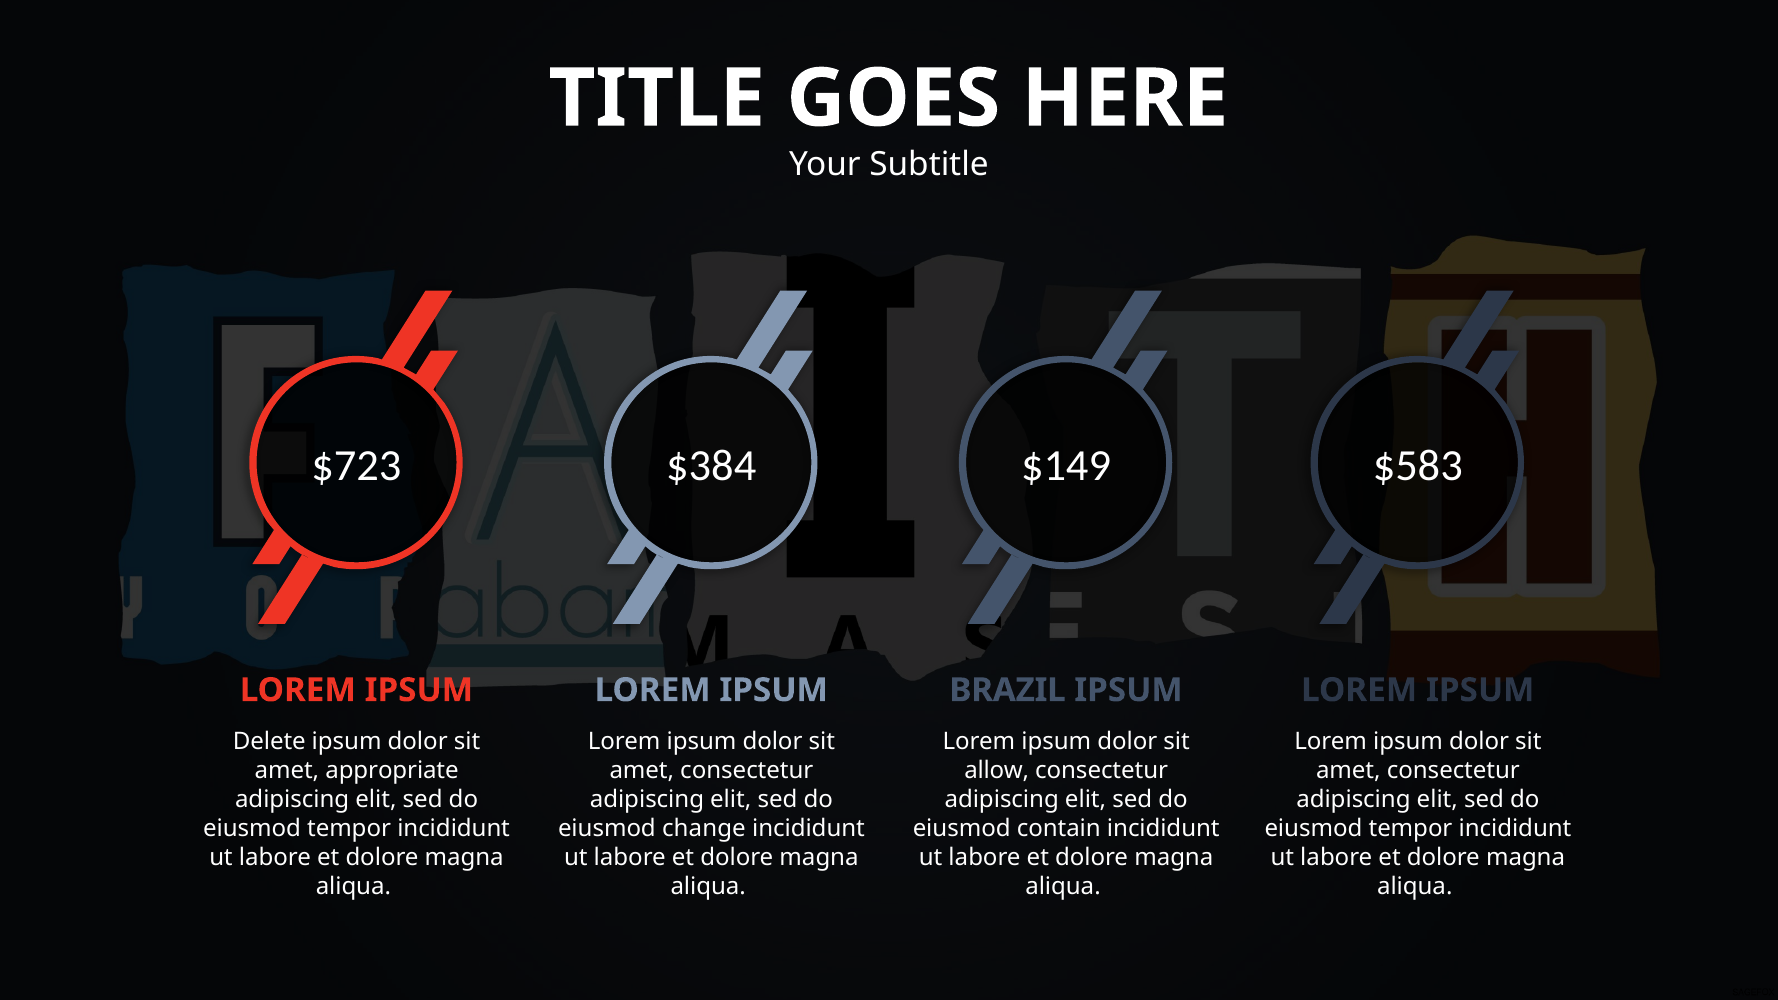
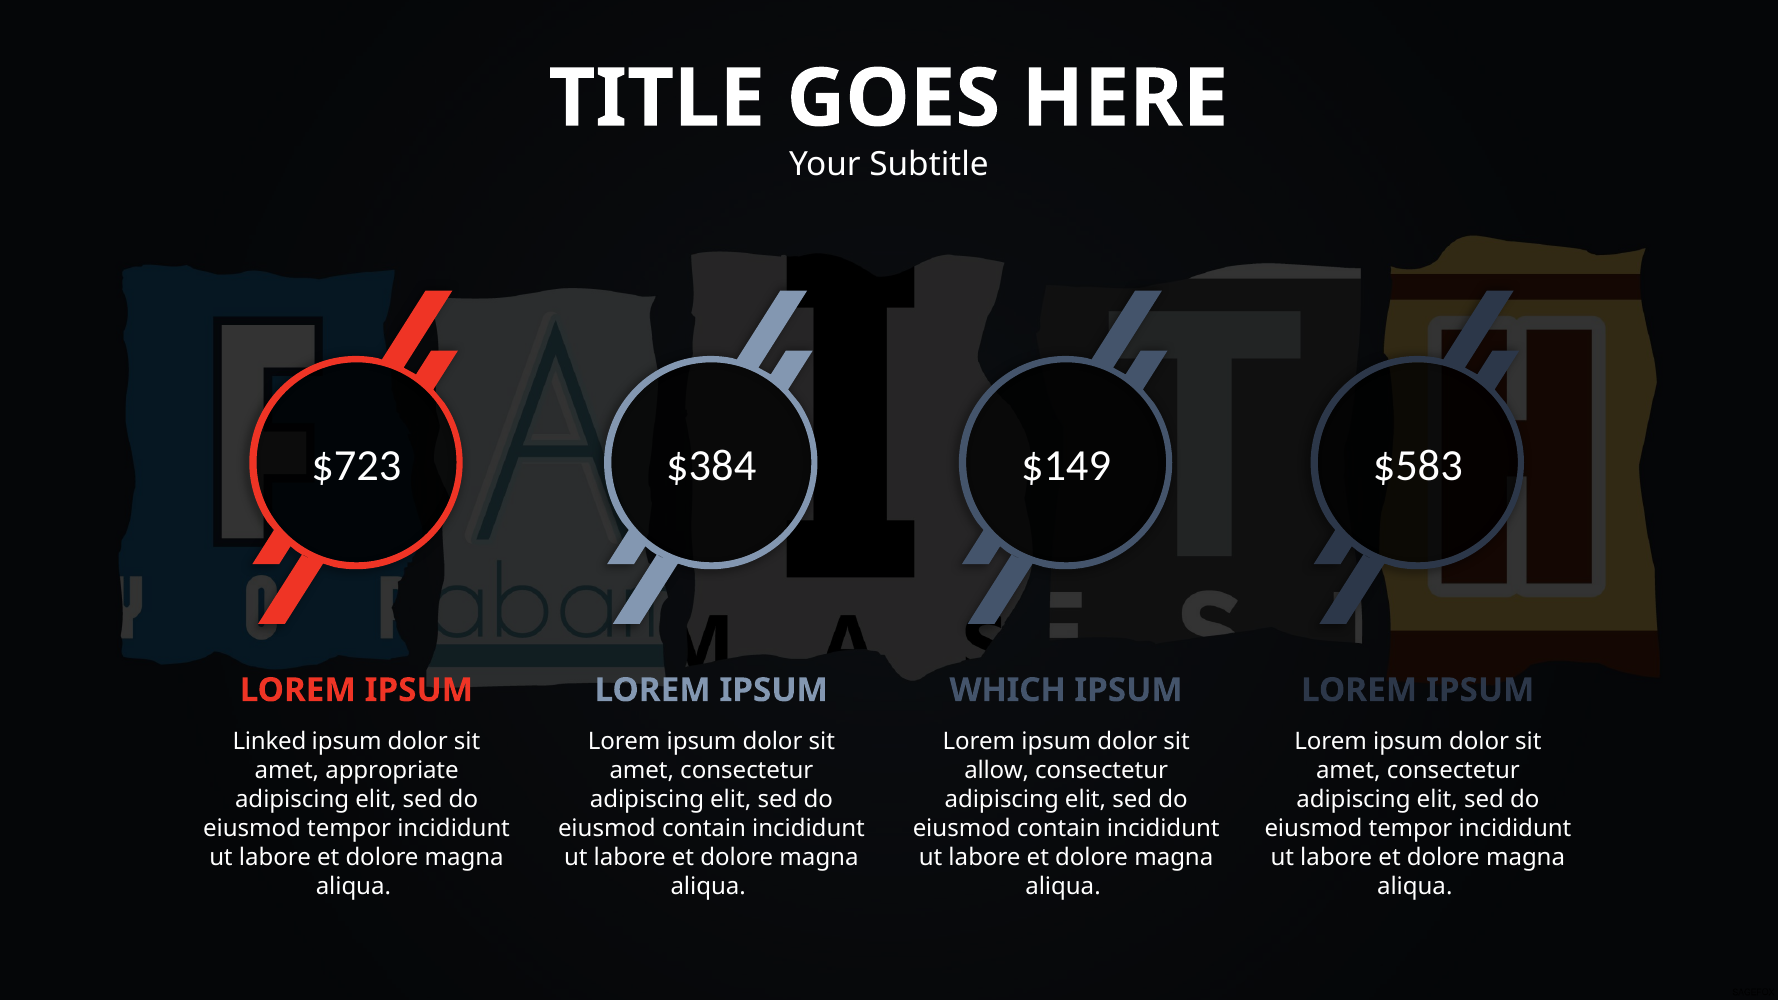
BRAZIL: BRAZIL -> WHICH
Delete: Delete -> Linked
change at (704, 829): change -> contain
